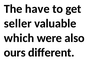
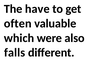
seller: seller -> often
ours: ours -> falls
